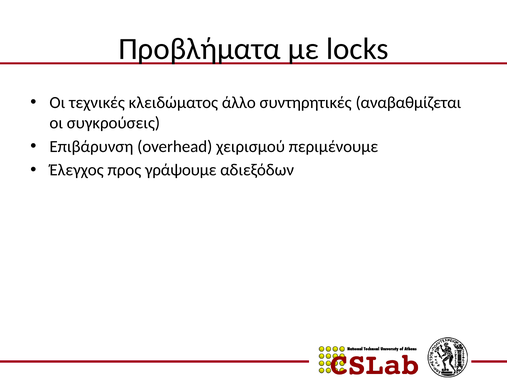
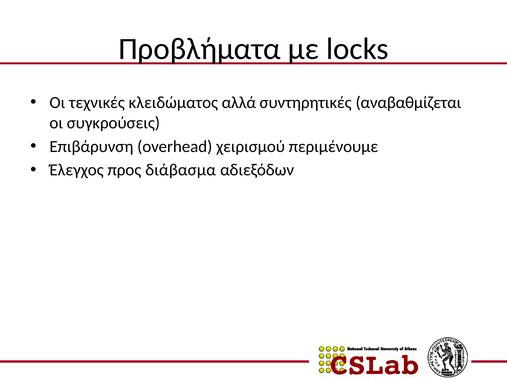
άλλο: άλλο -> αλλά
γράψουμε: γράψουμε -> διάβασμα
